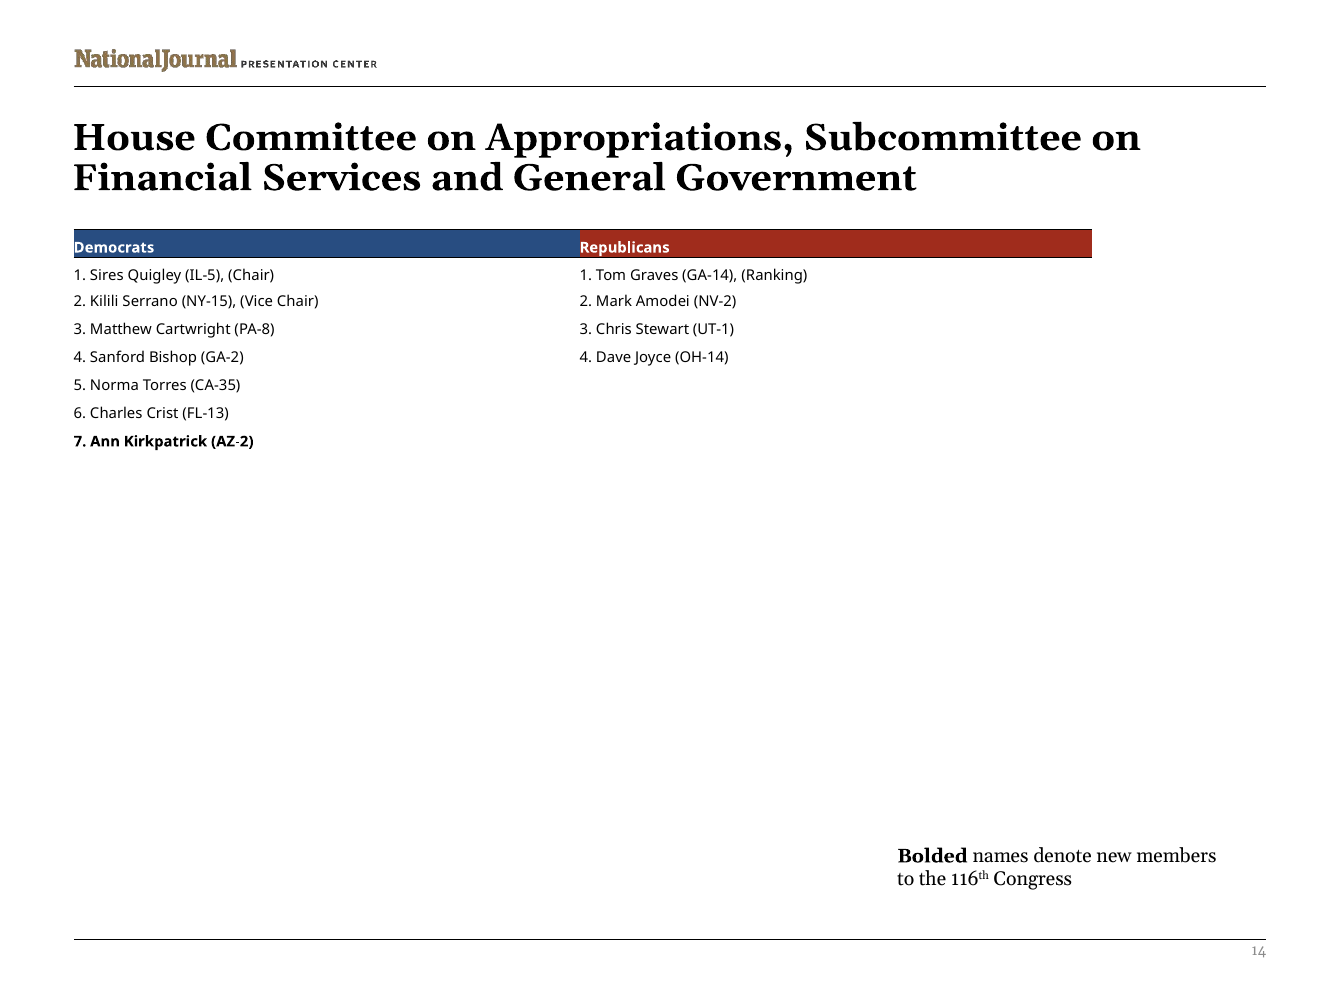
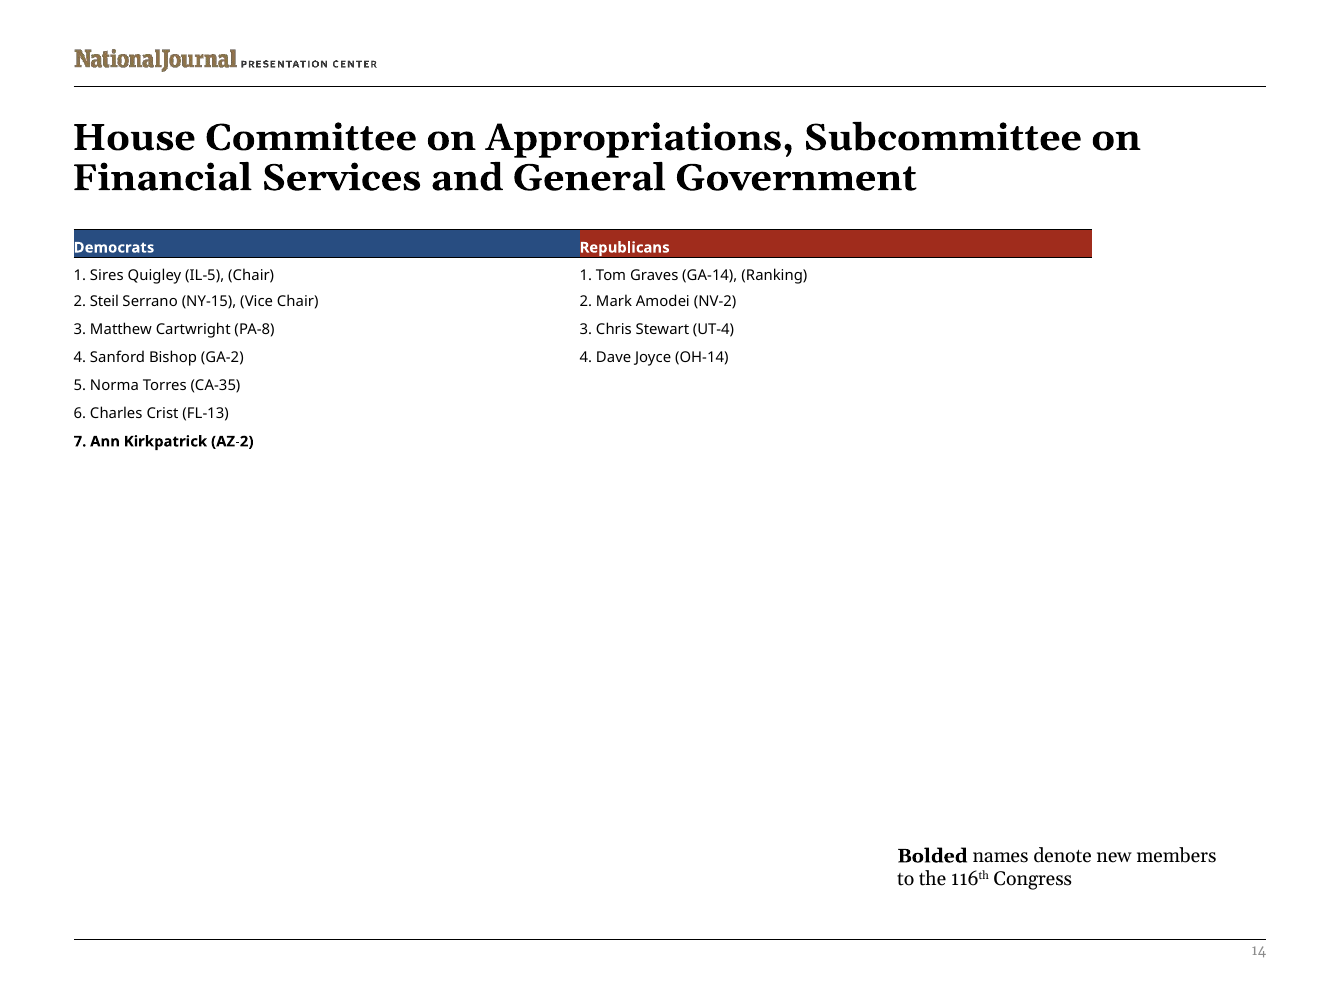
Kilili: Kilili -> Steil
UT-1: UT-1 -> UT-4
